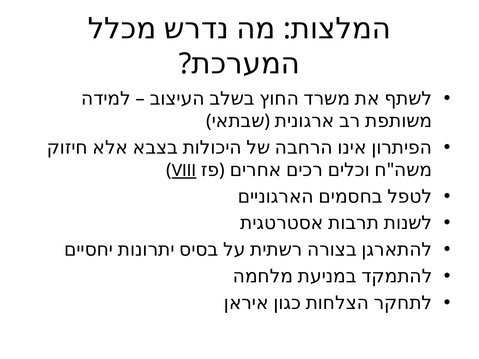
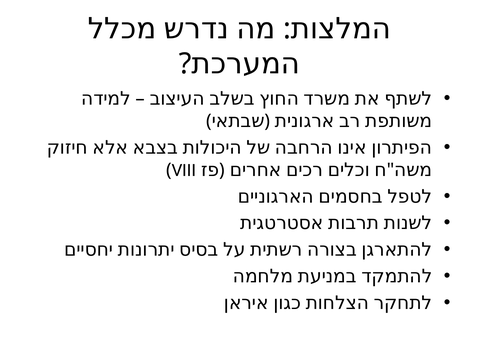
VIII underline: present -> none
